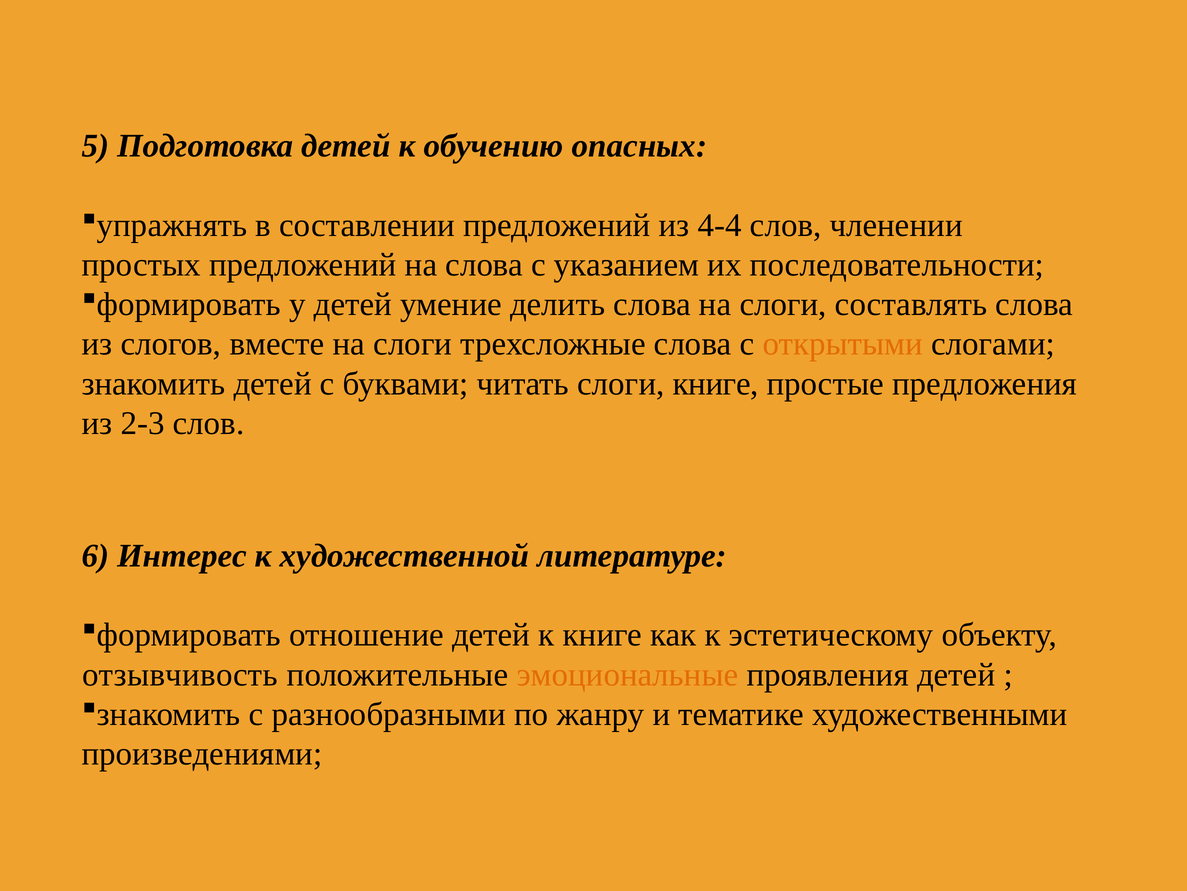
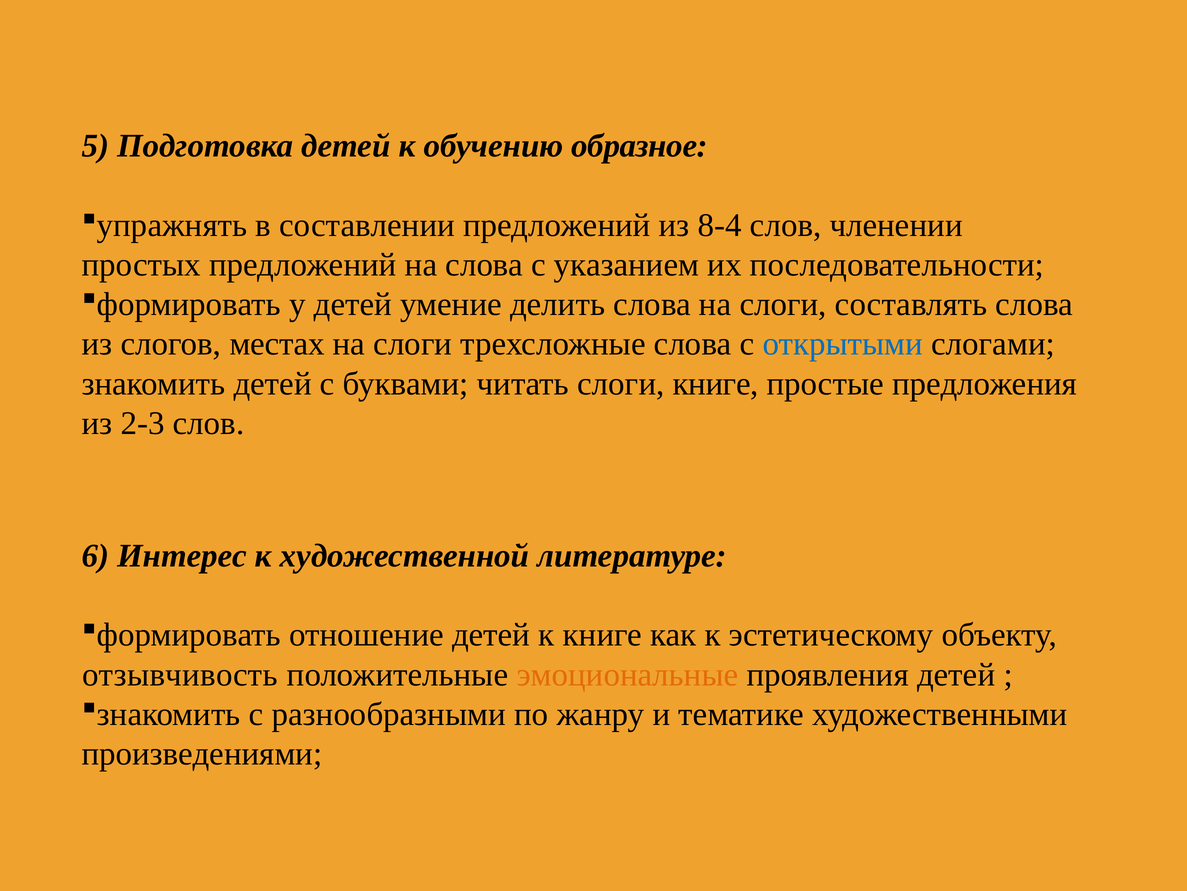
опасных: опасных -> образное
4-4: 4-4 -> 8-4
вместе: вместе -> местах
открытыми colour: orange -> blue
